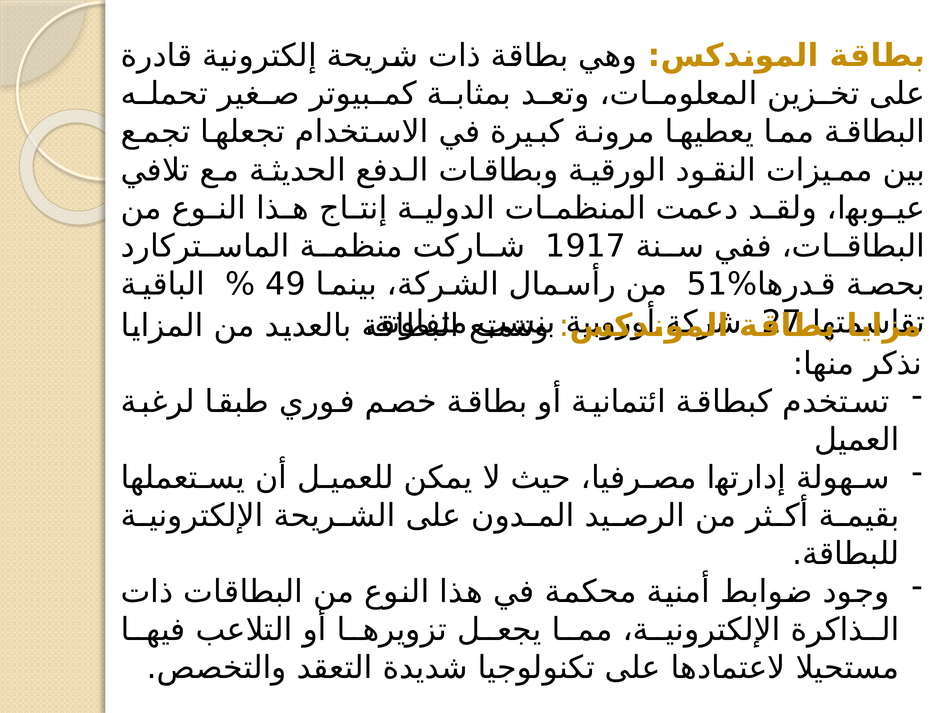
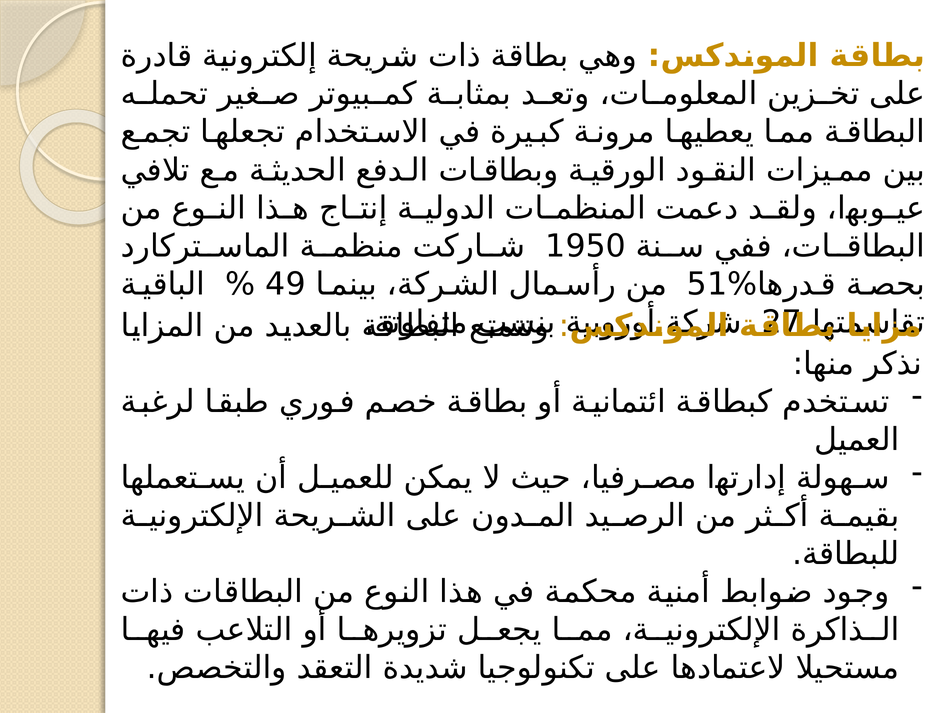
1917: 1917 -> 1950
